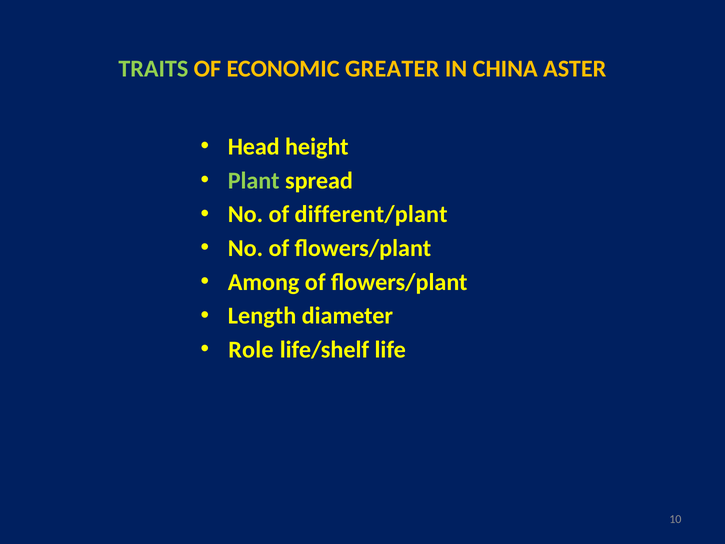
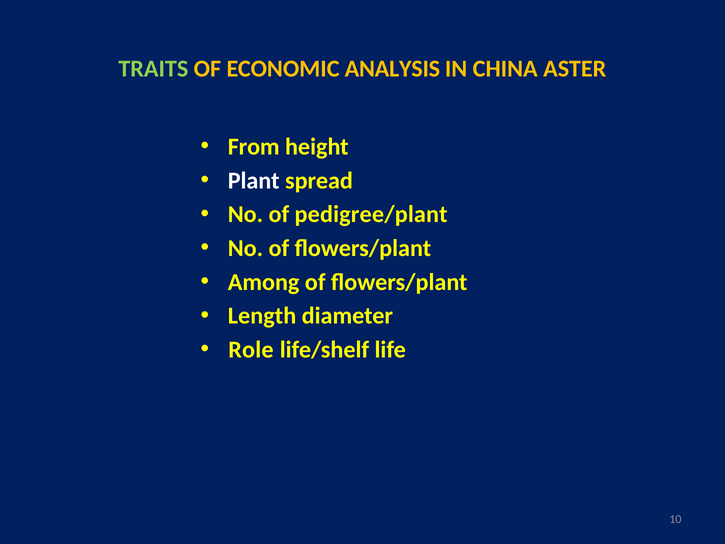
GREATER: GREATER -> ANALYSIS
Head: Head -> From
Plant colour: light green -> white
different/plant: different/plant -> pedigree/plant
